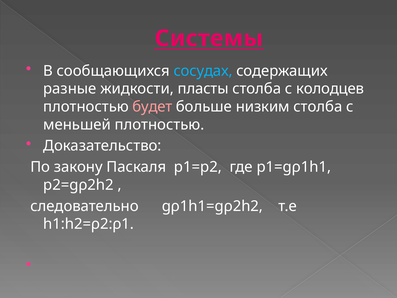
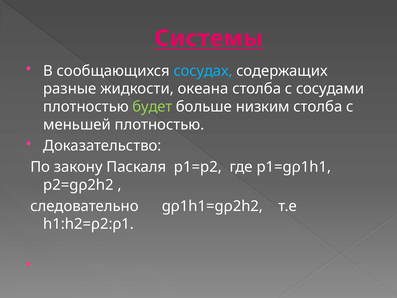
пласты: пласты -> океана
колодцев: колодцев -> сосудами
будет colour: pink -> light green
